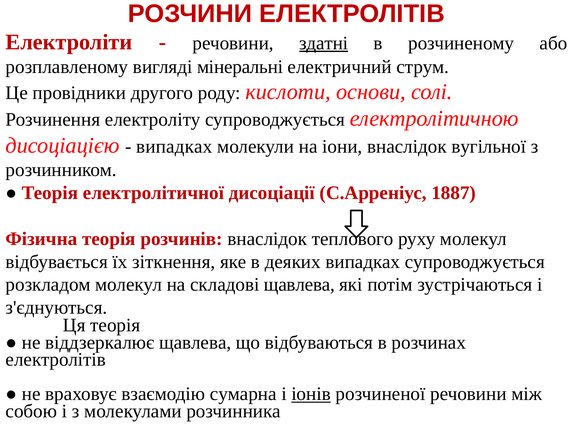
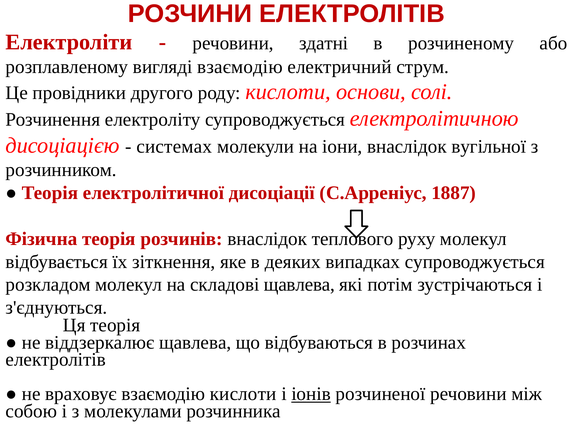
здатні underline: present -> none
вигляді мінеральні: мінеральні -> взаємодію
випадках at (174, 146): випадках -> системах
взаємодію сумарна: сумарна -> кислоти
